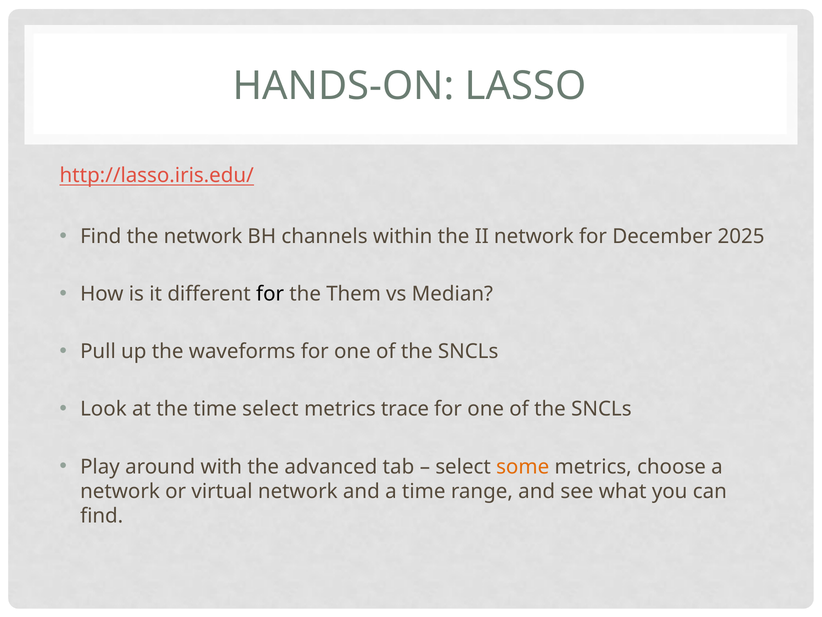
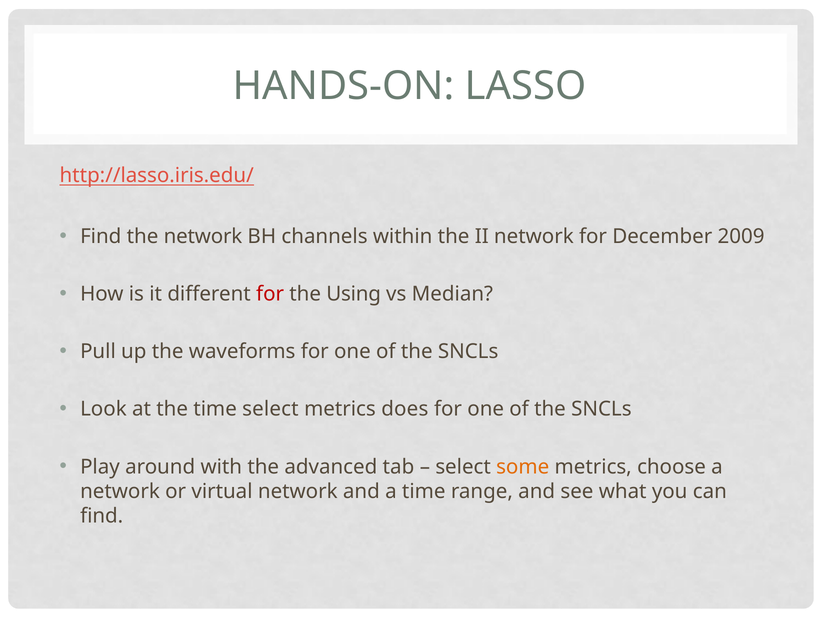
2025: 2025 -> 2009
for at (270, 294) colour: black -> red
Them: Them -> Using
trace: trace -> does
